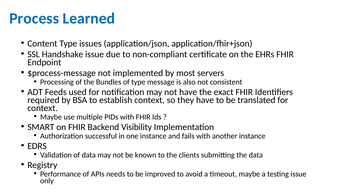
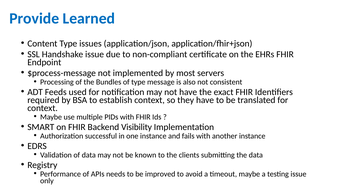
Process: Process -> Provide
